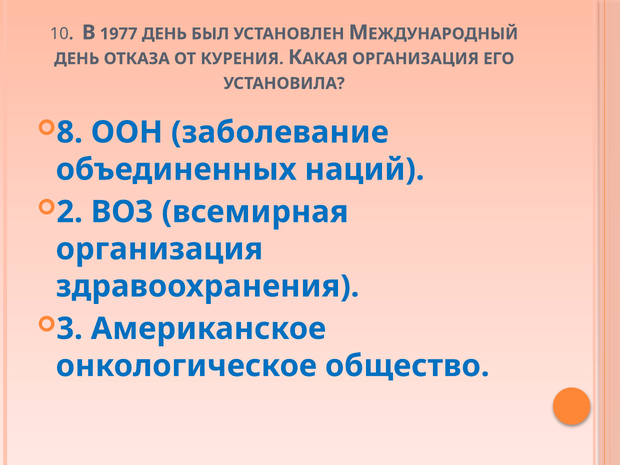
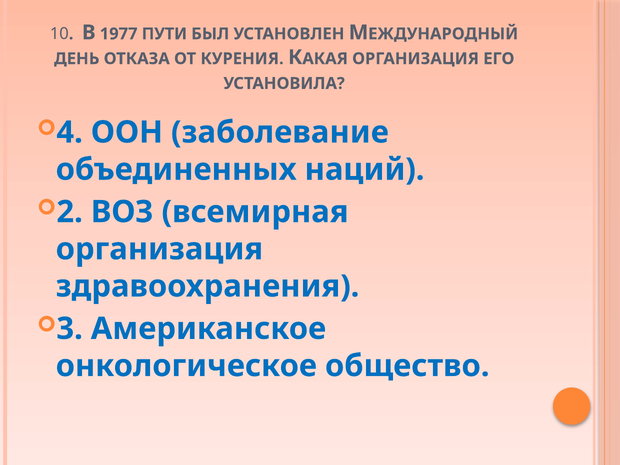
1977 ДЕНЬ: ДЕНЬ -> ПУТИ
8: 8 -> 4
